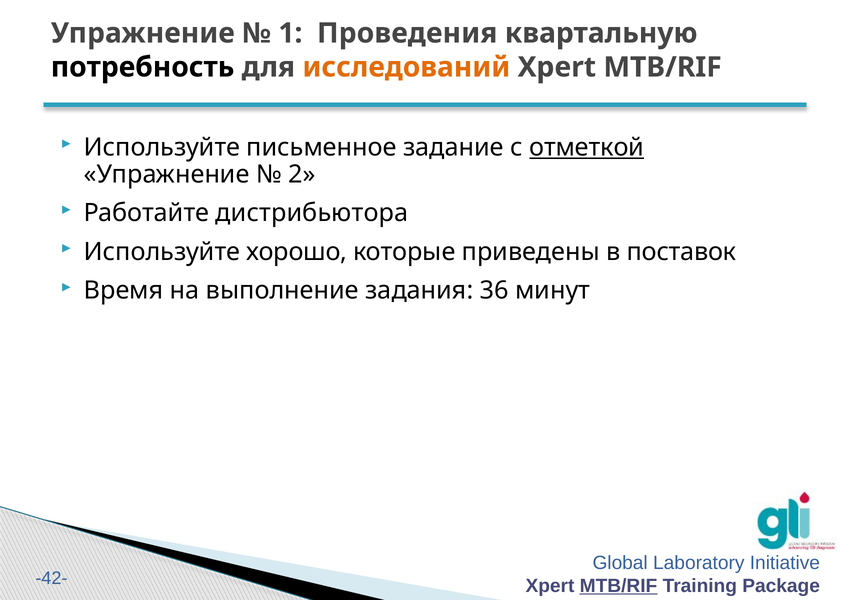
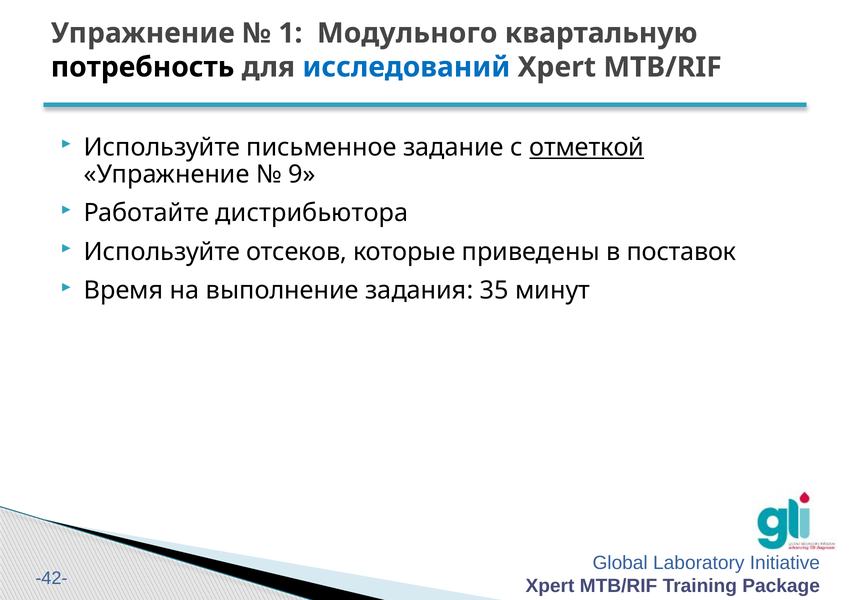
Проведения: Проведения -> Модульного
исследований colour: orange -> blue
2: 2 -> 9
хорошо: хорошо -> отсеков
36: 36 -> 35
MTB/RIF at (619, 586) underline: present -> none
